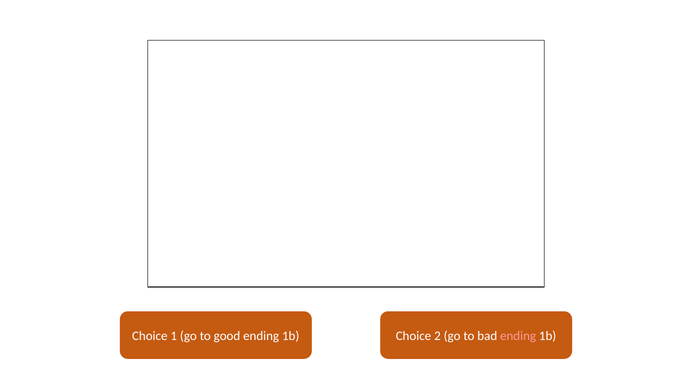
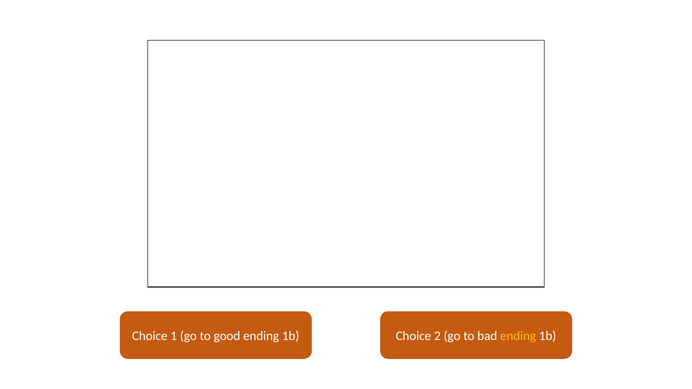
ending at (518, 336) colour: pink -> yellow
